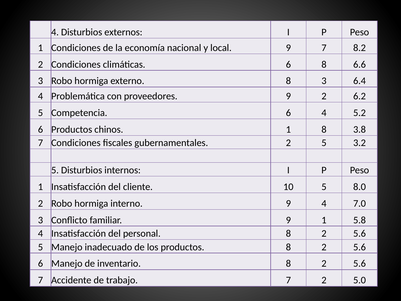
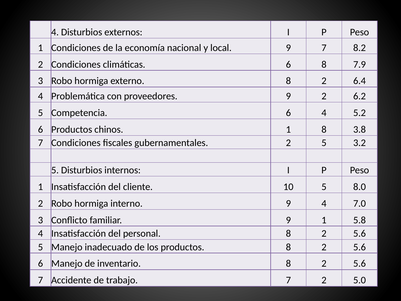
6.6: 6.6 -> 7.9
externo 8 3: 3 -> 2
